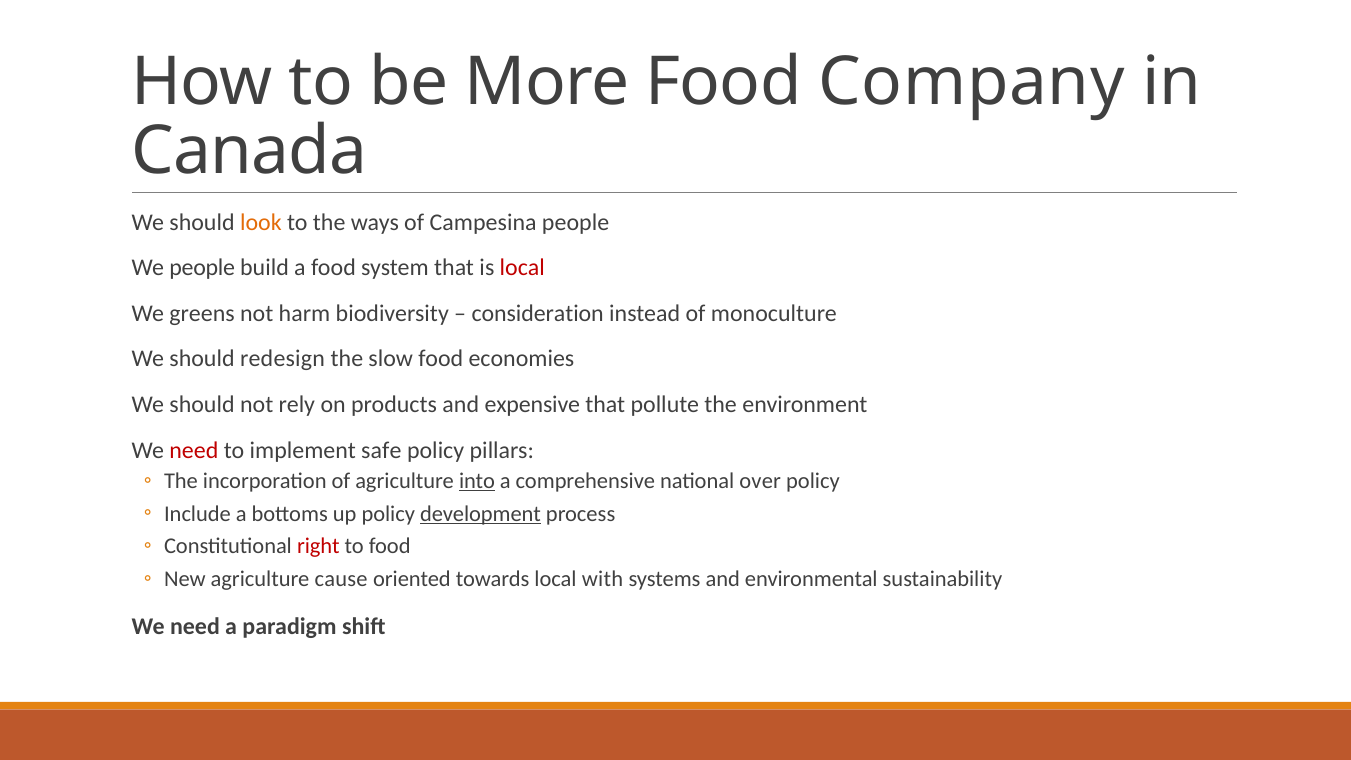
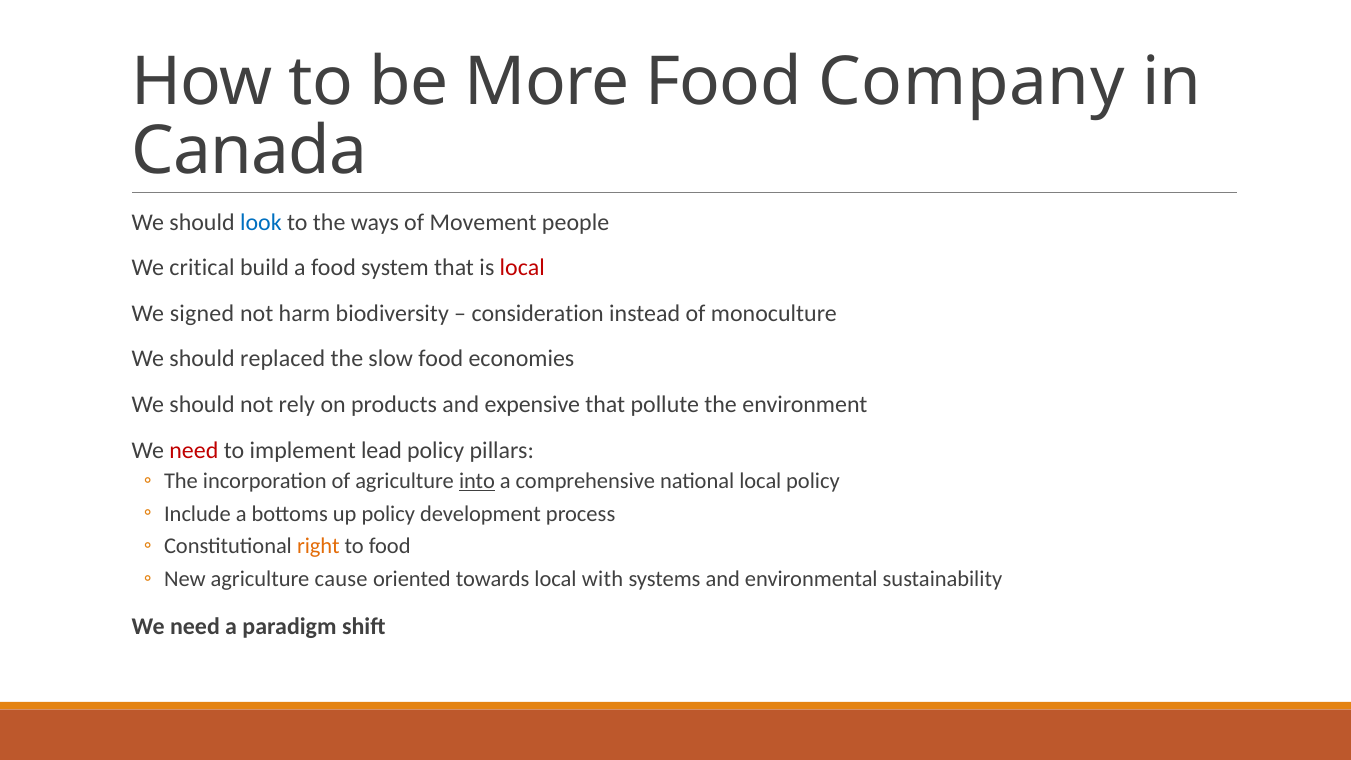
look colour: orange -> blue
Campesina: Campesina -> Movement
We people: people -> critical
greens: greens -> signed
redesign: redesign -> replaced
safe: safe -> lead
national over: over -> local
development underline: present -> none
right colour: red -> orange
